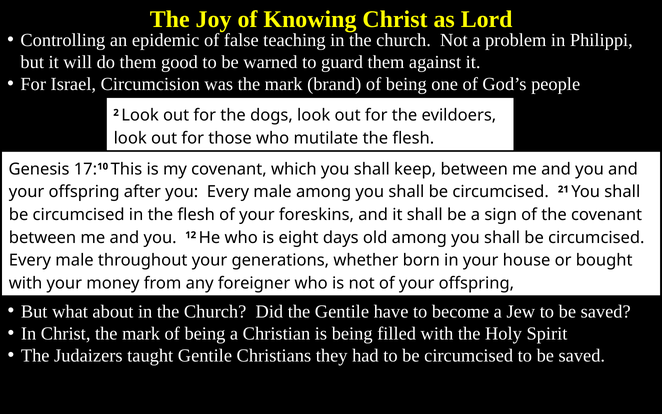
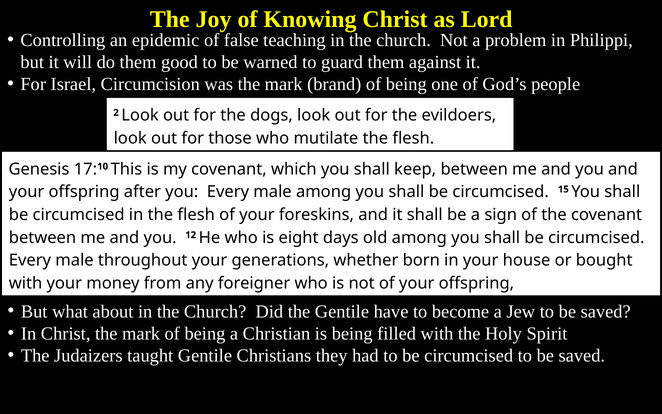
21: 21 -> 15
